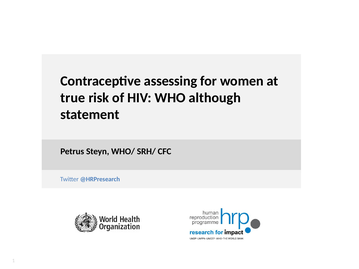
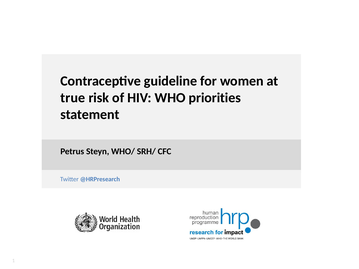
assessing: assessing -> guideline
although: although -> priorities
